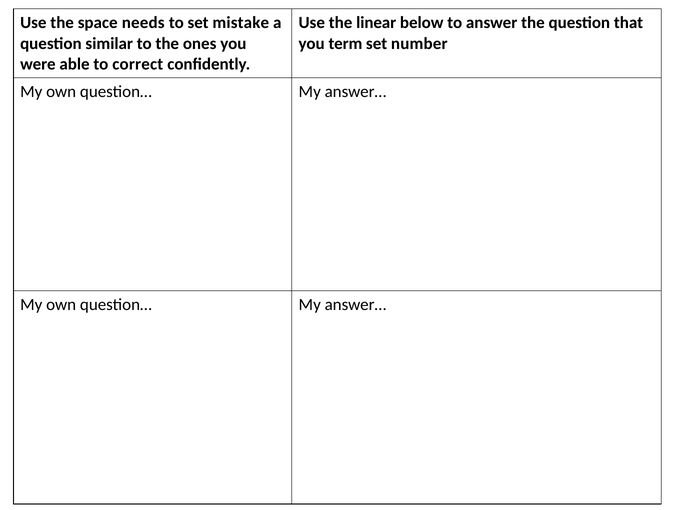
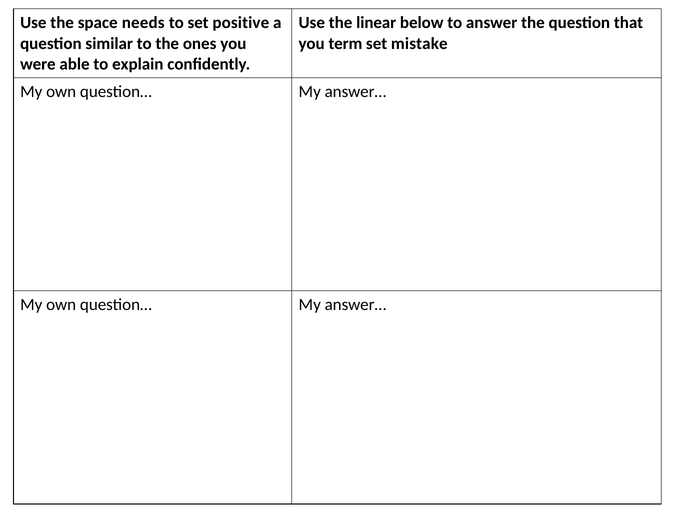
mistake: mistake -> positive
number: number -> mistake
correct: correct -> explain
